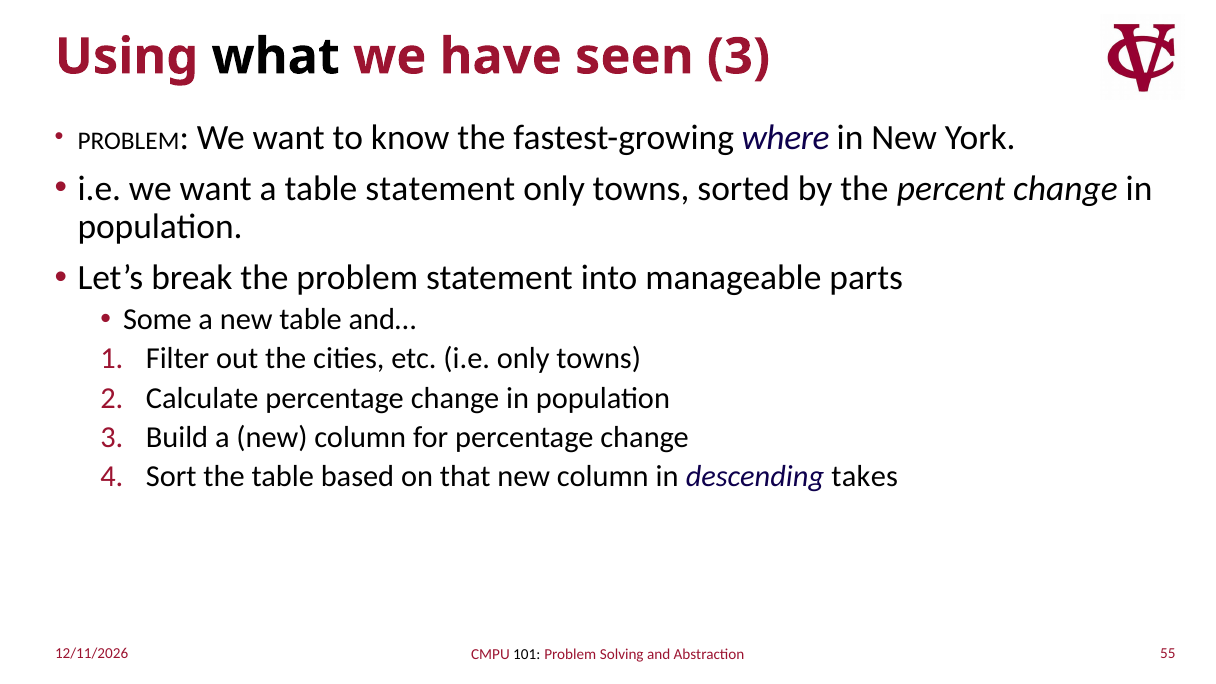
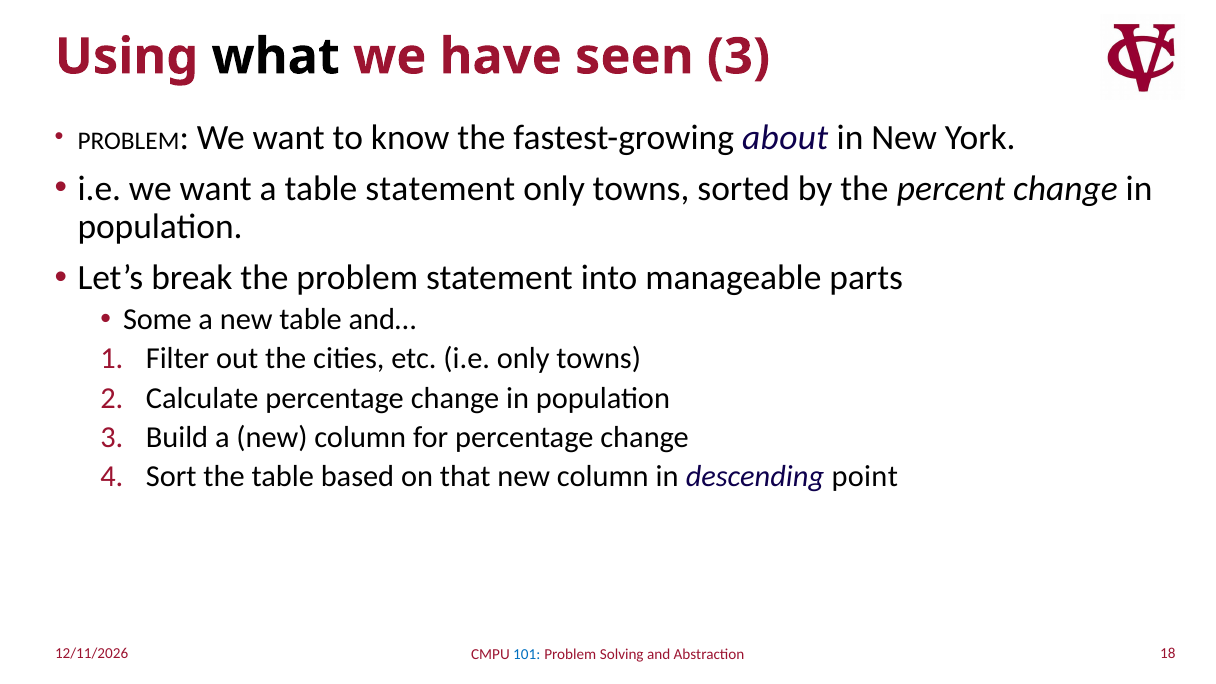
where: where -> about
takes: takes -> point
55: 55 -> 18
101 colour: black -> blue
